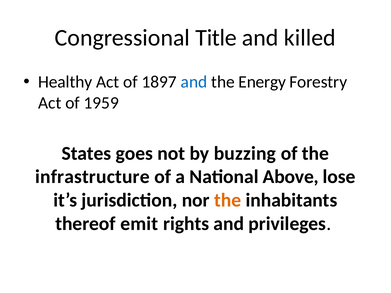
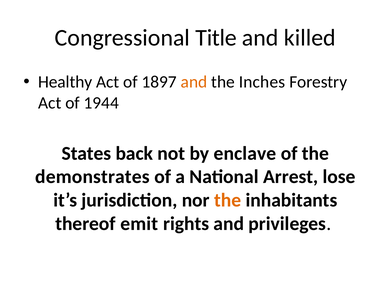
and at (194, 82) colour: blue -> orange
Energy: Energy -> Inches
1959: 1959 -> 1944
goes: goes -> back
buzzing: buzzing -> enclave
infrastructure: infrastructure -> demonstrates
Above: Above -> Arrest
